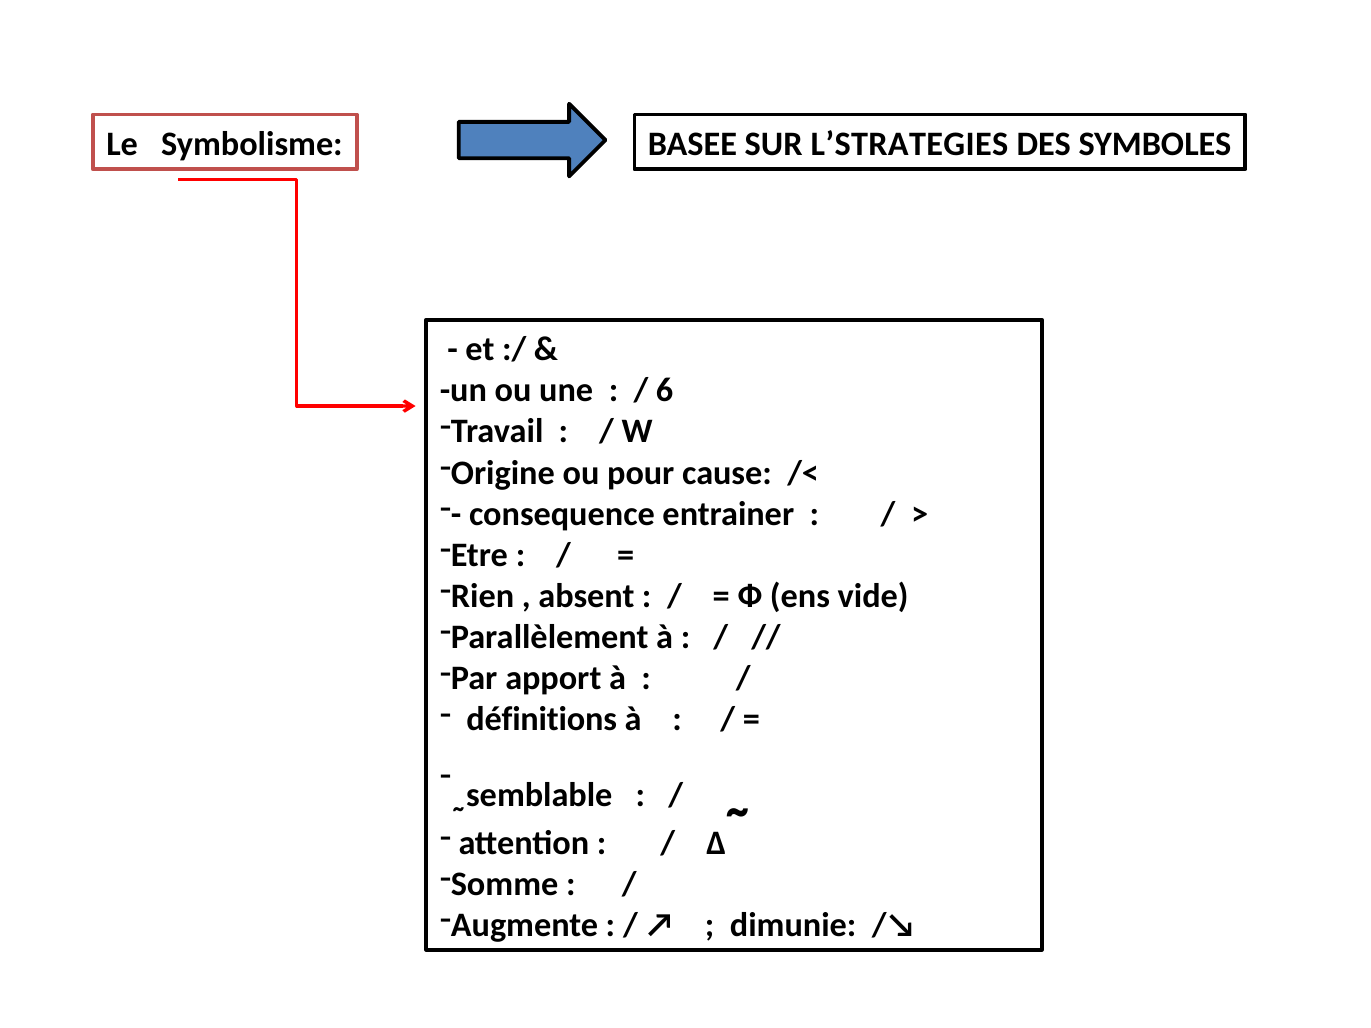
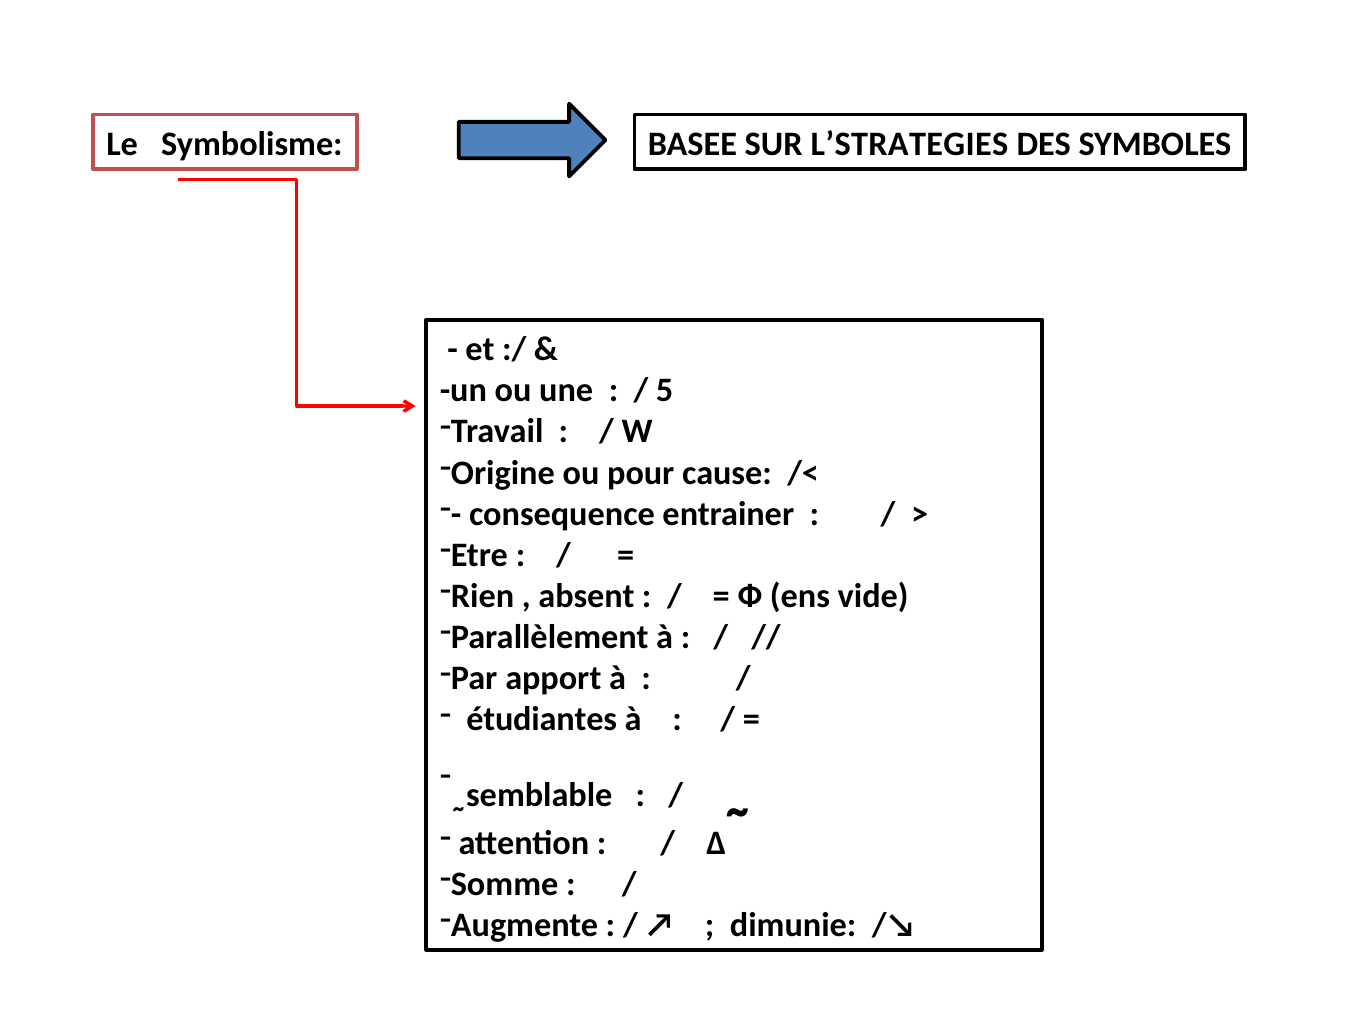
6: 6 -> 5
définitions: définitions -> étudiantes
